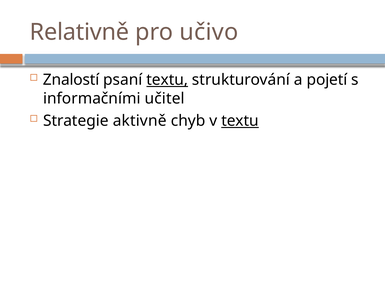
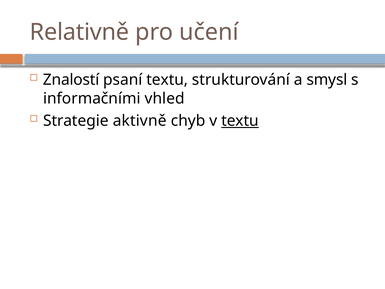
učivo: učivo -> učení
textu at (167, 80) underline: present -> none
pojetí: pojetí -> smysl
učitel: učitel -> vhled
